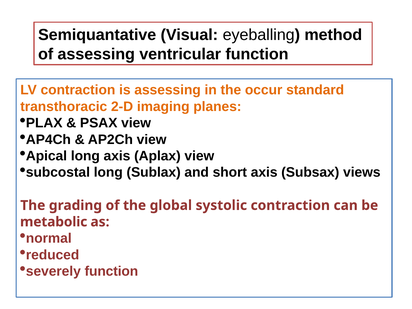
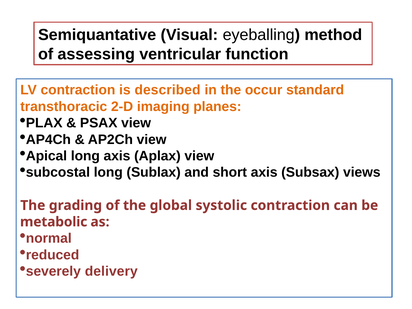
is assessing: assessing -> described
function at (111, 271): function -> delivery
